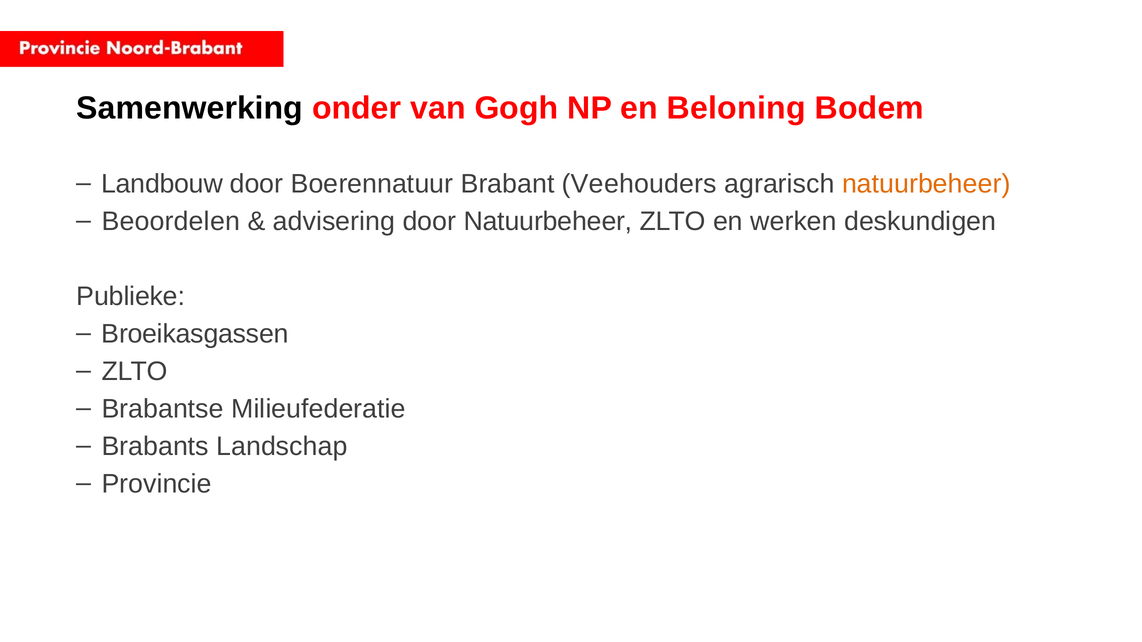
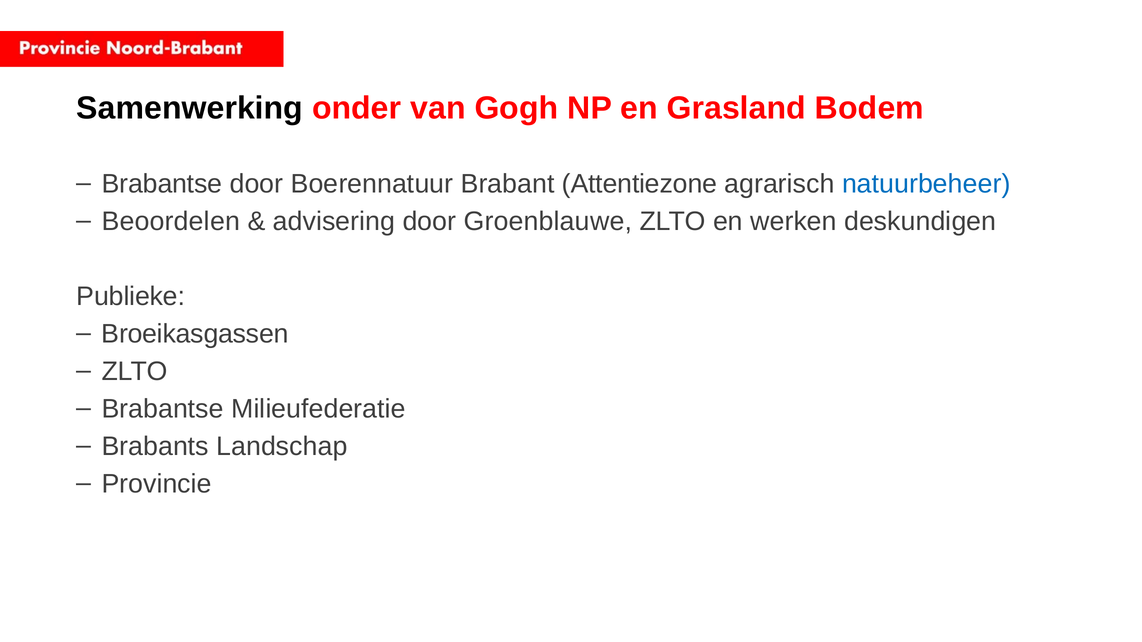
Beloning: Beloning -> Grasland
Landbouw at (162, 184): Landbouw -> Brabantse
Veehouders: Veehouders -> Attentiezone
natuurbeheer at (926, 184) colour: orange -> blue
door Natuurbeheer: Natuurbeheer -> Groenblauwe
